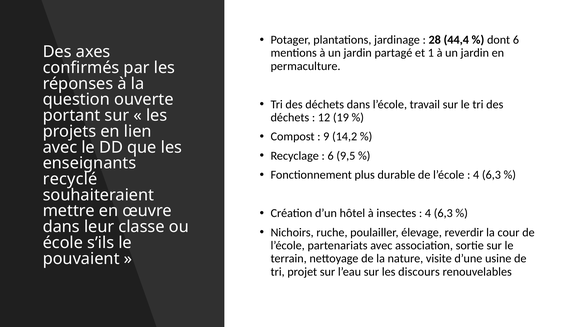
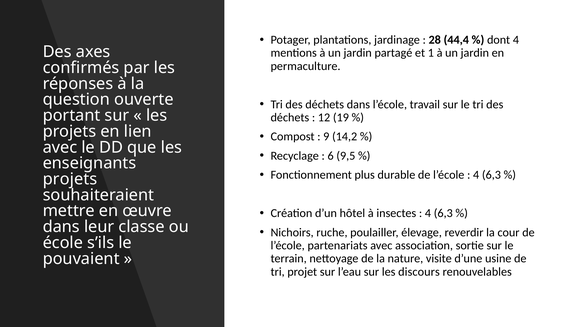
dont 6: 6 -> 4
recyclé at (70, 179): recyclé -> projets
